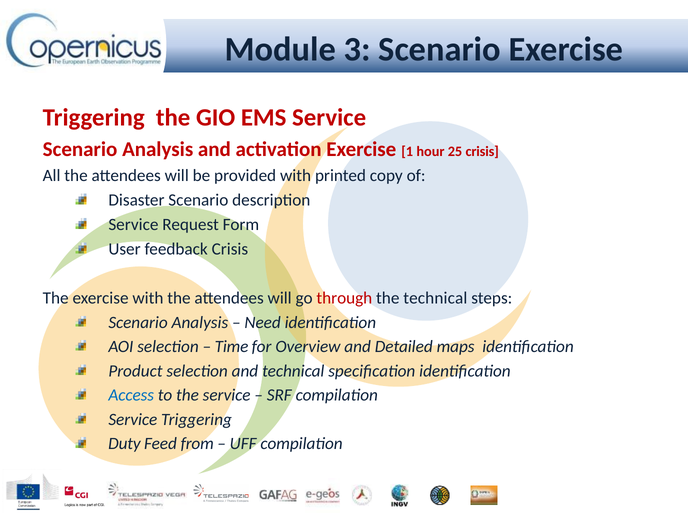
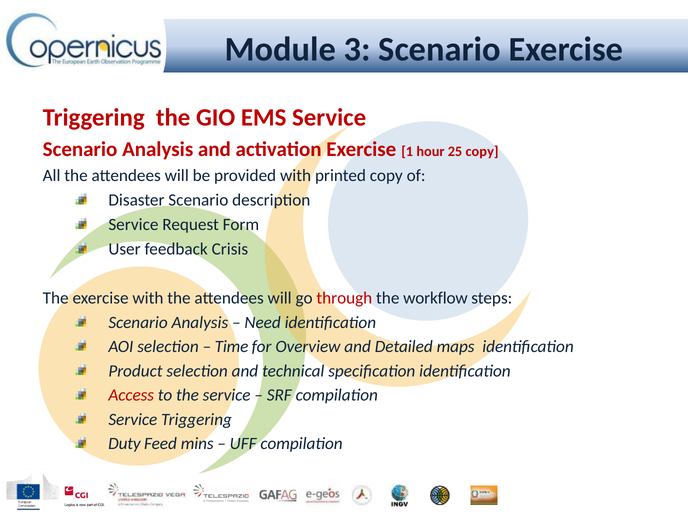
25 crisis: crisis -> copy
the technical: technical -> workflow
Access colour: blue -> red
from: from -> mins
